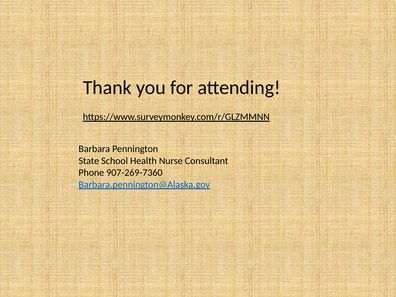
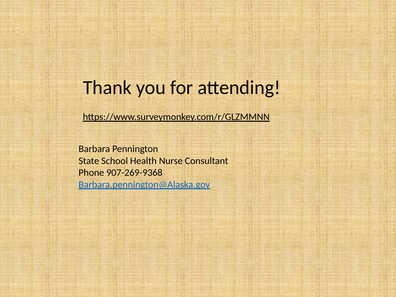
907-269-7360: 907-269-7360 -> 907-269-9368
